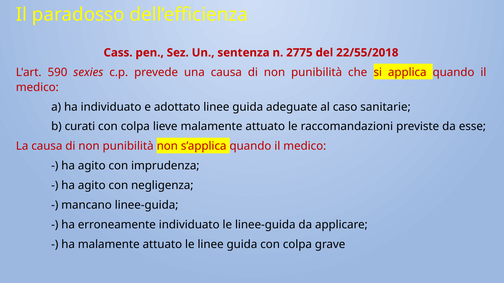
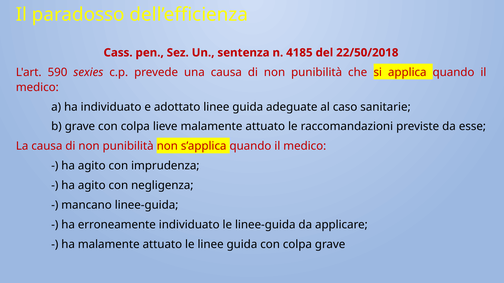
2775: 2775 -> 4185
22/55/2018: 22/55/2018 -> 22/50/2018
b curati: curati -> grave
